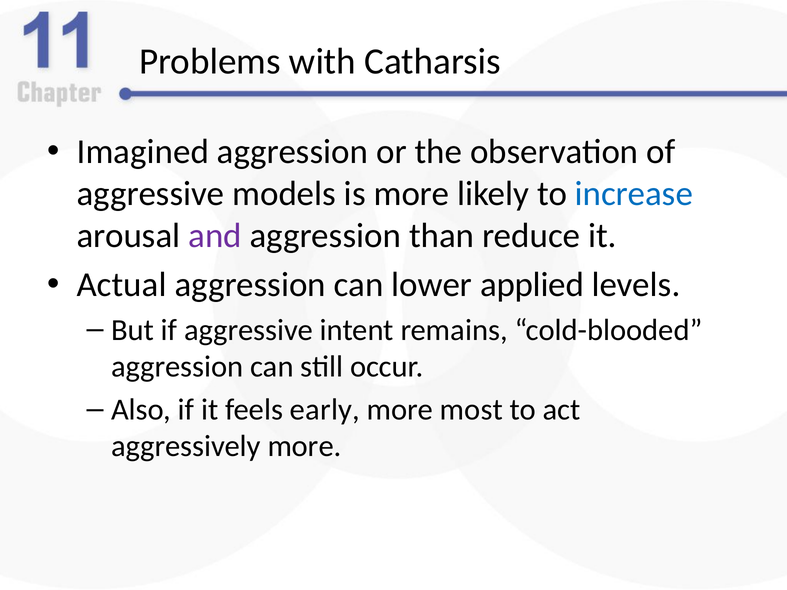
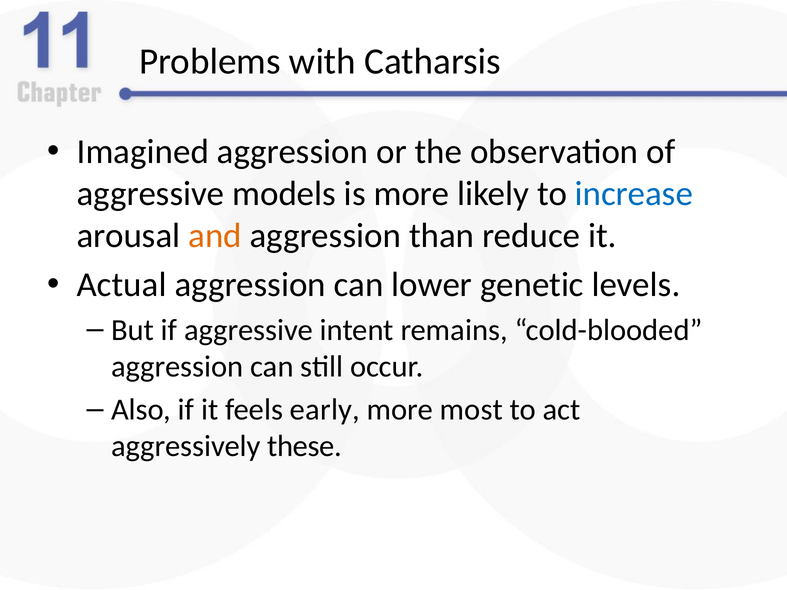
and colour: purple -> orange
applied: applied -> genetic
aggressively more: more -> these
